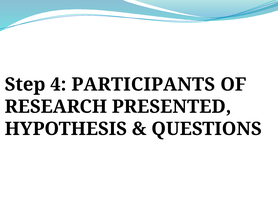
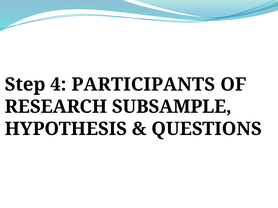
PRESENTED: PRESENTED -> SUBSAMPLE
